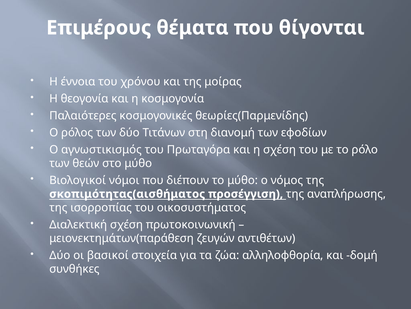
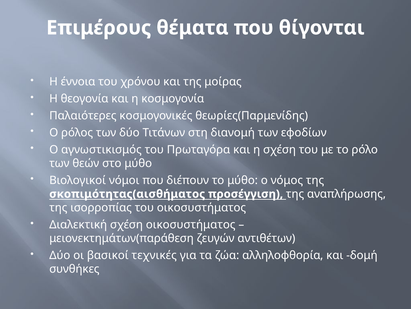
σχέση πρωτοκοινωνική: πρωτοκοινωνική -> οικοσυστήματος
στοιχεία: στοιχεία -> τεχνικές
